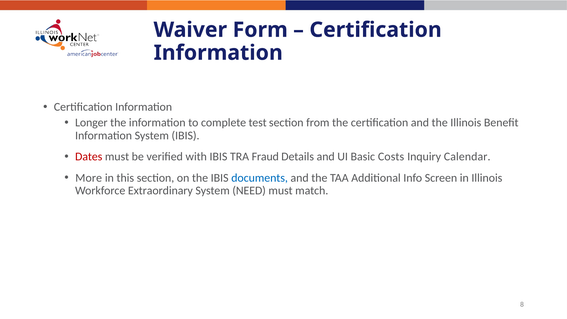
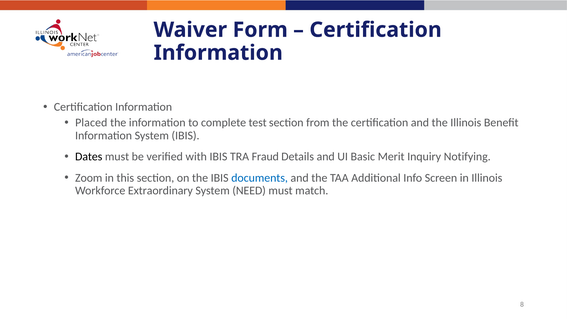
Longer: Longer -> Placed
Dates colour: red -> black
Costs: Costs -> Merit
Calendar: Calendar -> Notifying
More: More -> Zoom
